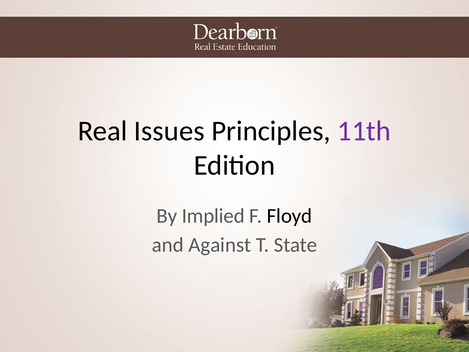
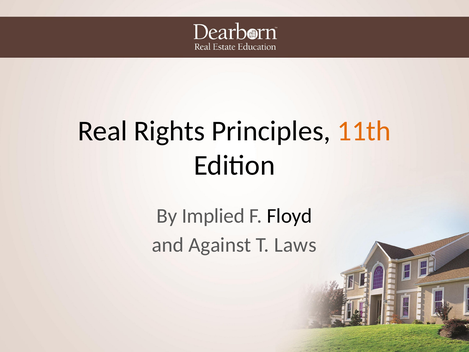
Issues: Issues -> Rights
11th colour: purple -> orange
State: State -> Laws
